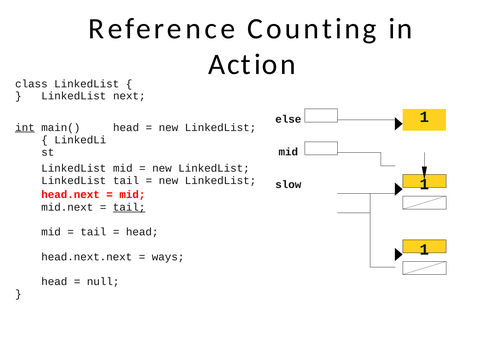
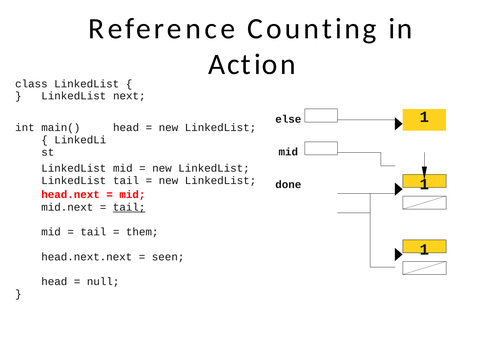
int underline: present -> none
slow: slow -> done
head at (142, 232): head -> them
ways: ways -> seen
